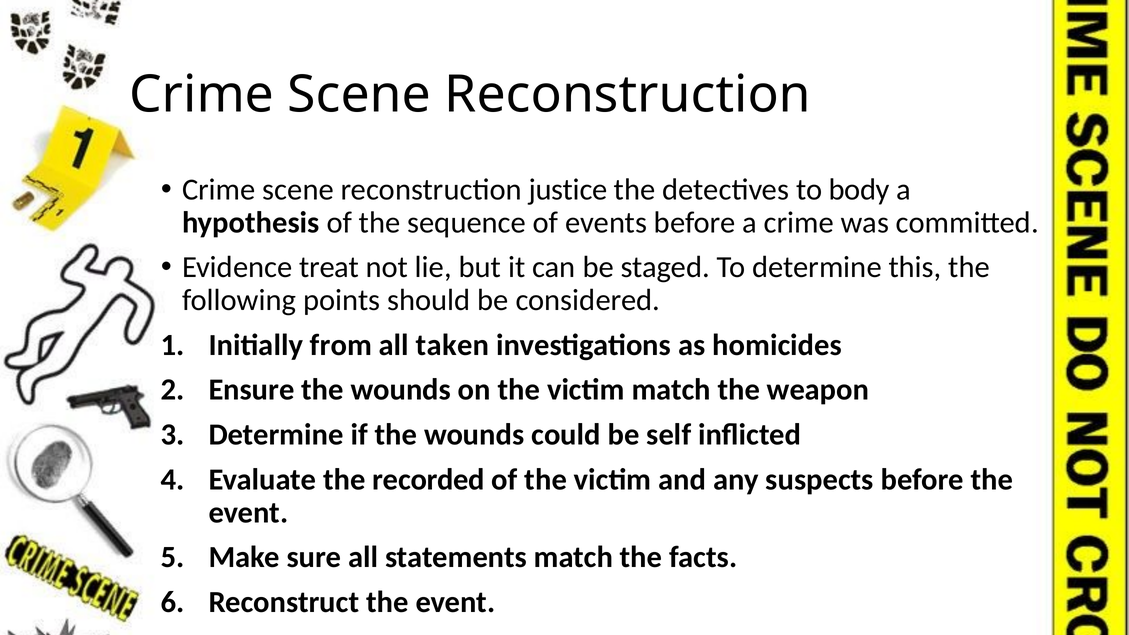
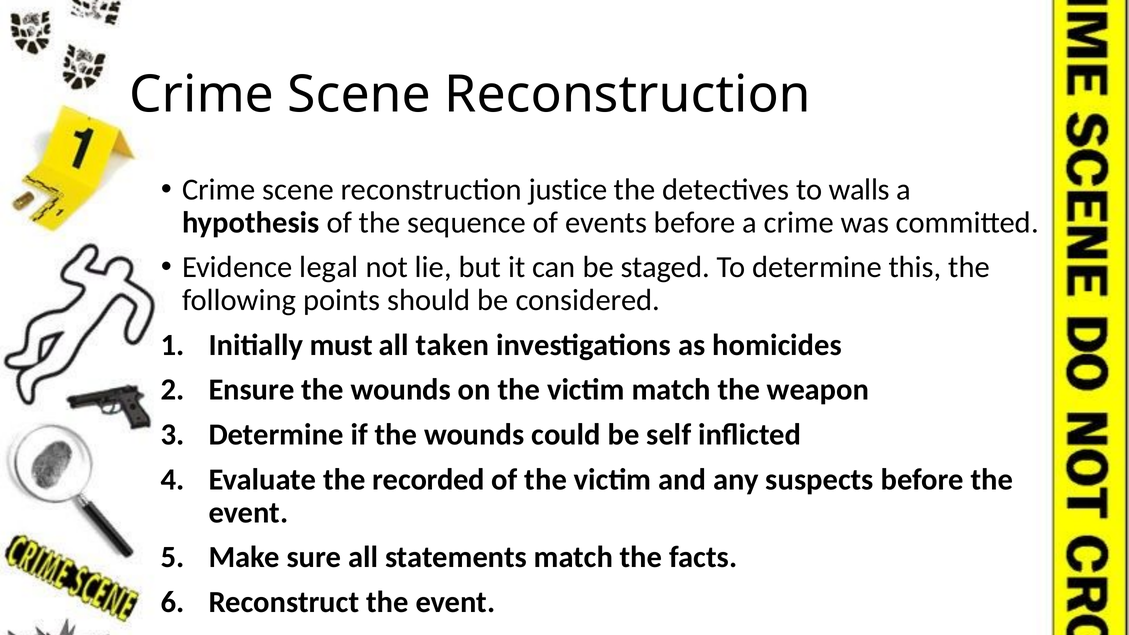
body: body -> walls
treat: treat -> legal
from: from -> must
